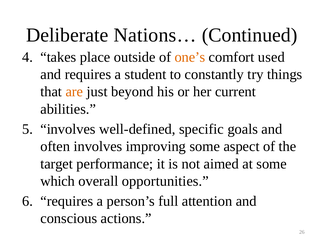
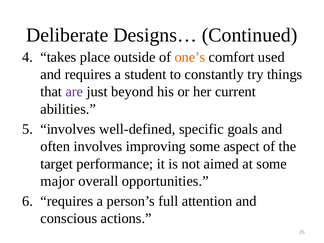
Nations…: Nations… -> Designs…
are colour: orange -> purple
which: which -> major
